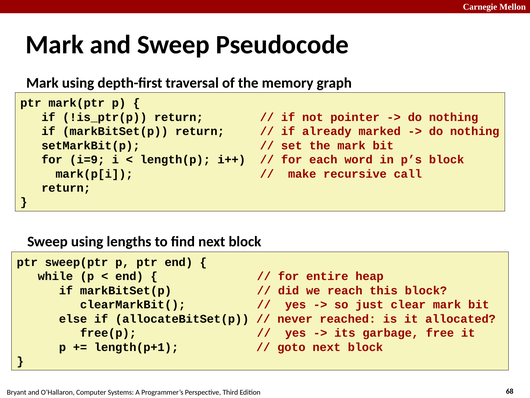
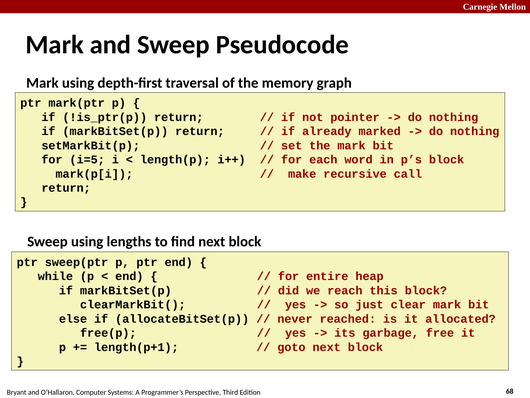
i=9: i=9 -> i=5
